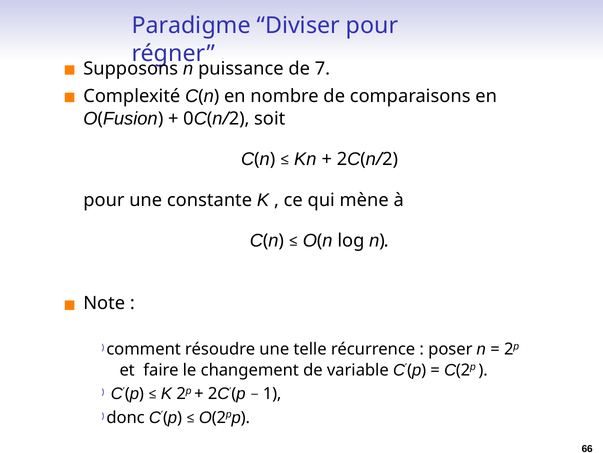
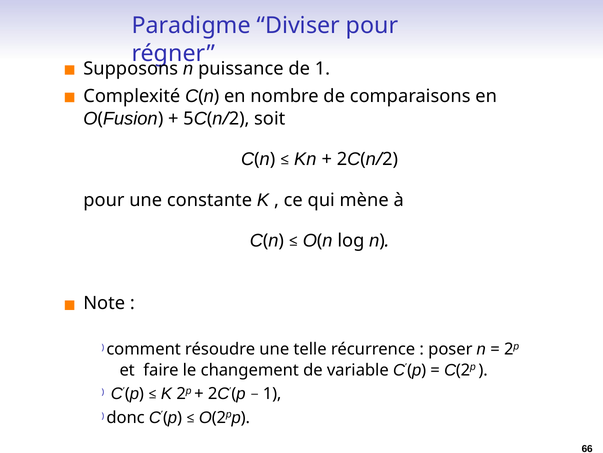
de 7: 7 -> 1
0: 0 -> 5
